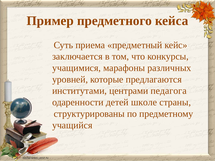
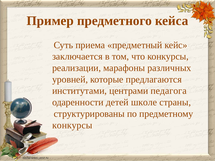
учащимися: учащимися -> реализации
учащийся at (72, 125): учащийся -> конкурсы
